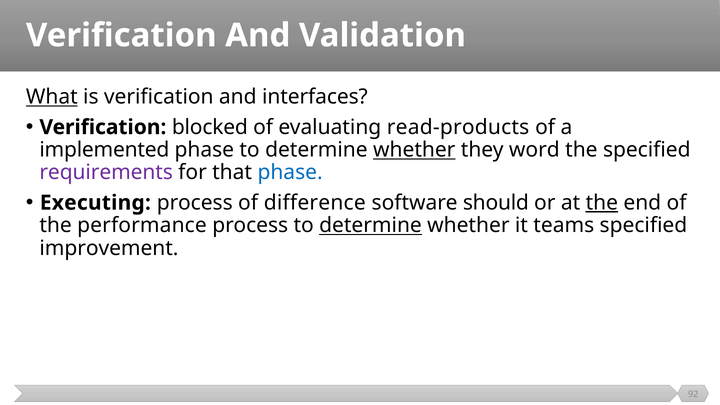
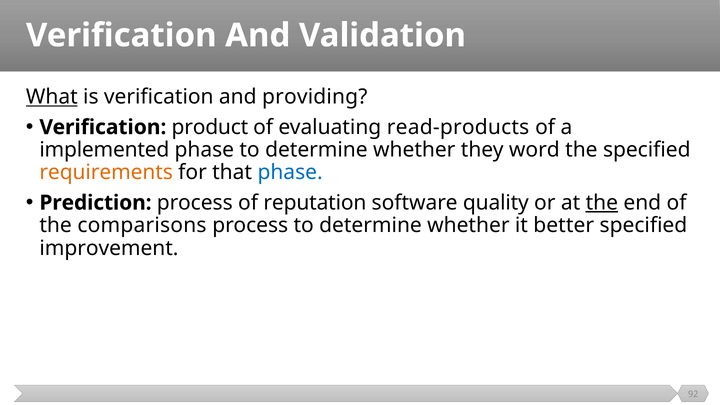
interfaces: interfaces -> providing
blocked: blocked -> product
whether at (414, 150) underline: present -> none
requirements colour: purple -> orange
Executing: Executing -> Prediction
difference: difference -> reputation
should: should -> quality
performance: performance -> comparisons
determine at (371, 225) underline: present -> none
teams: teams -> better
